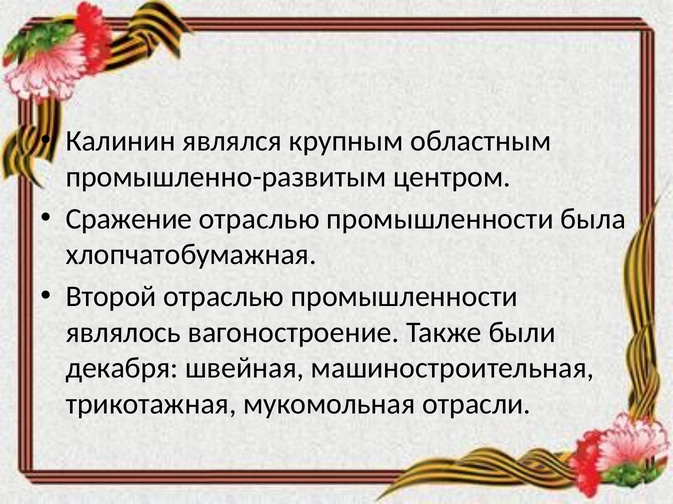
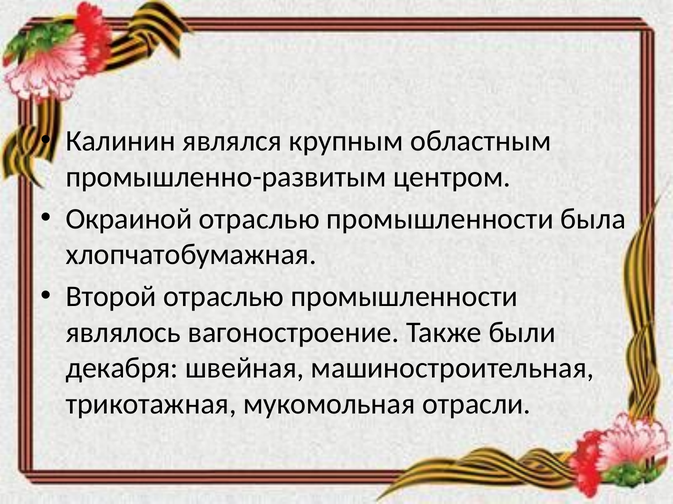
Сражение: Сражение -> Окраиной
